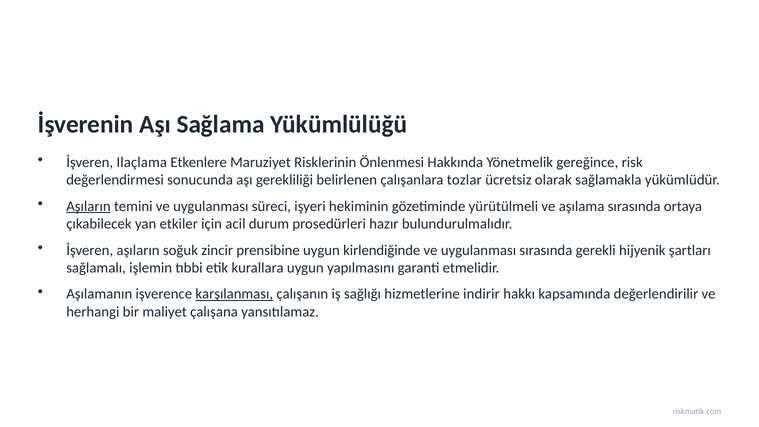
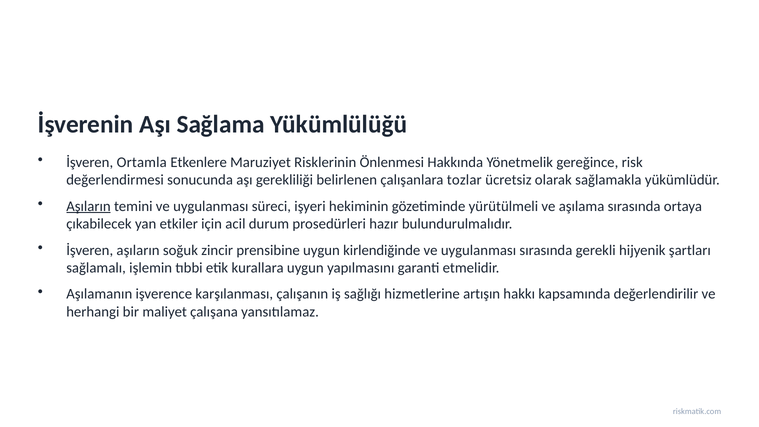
Ilaçlama: Ilaçlama -> Ortamla
karşılanması underline: present -> none
indirir: indirir -> artışın
